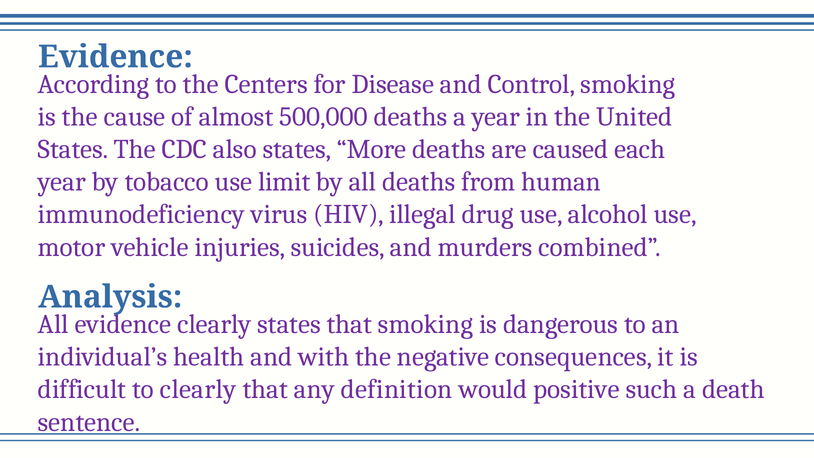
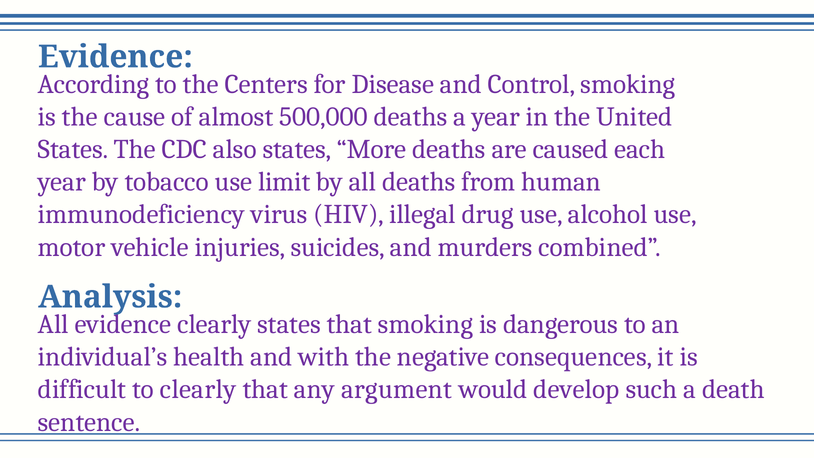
definition: definition -> argument
positive: positive -> develop
